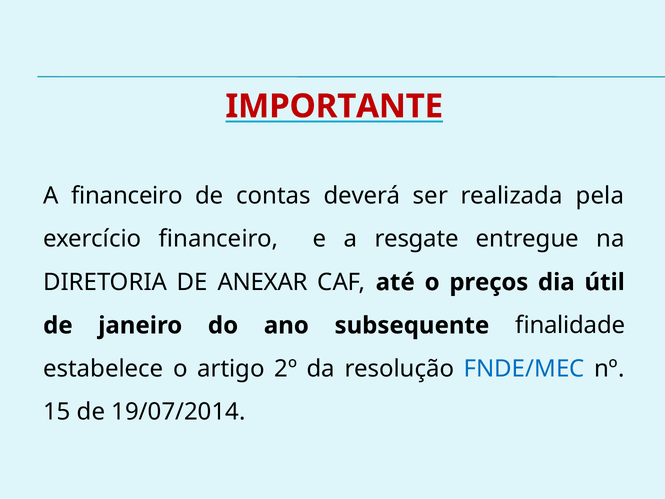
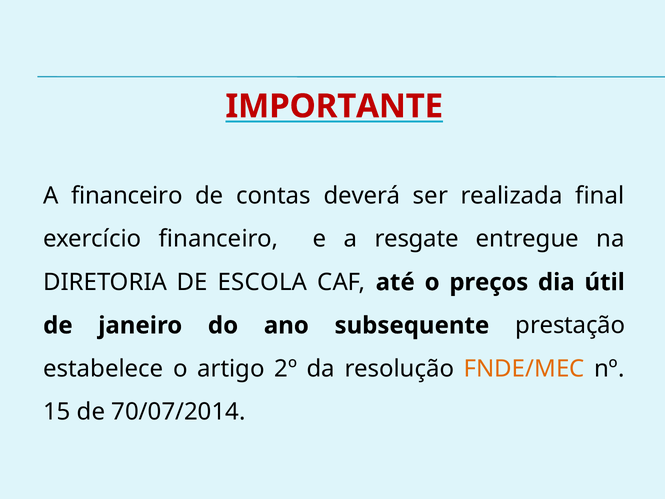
pela: pela -> final
ANEXAR: ANEXAR -> ESCOLA
finalidade: finalidade -> prestação
FNDE/MEC colour: blue -> orange
19/07/2014: 19/07/2014 -> 70/07/2014
